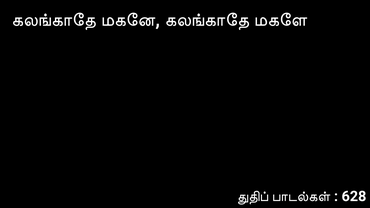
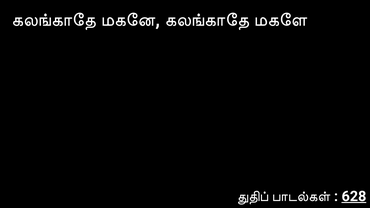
628 underline: none -> present
